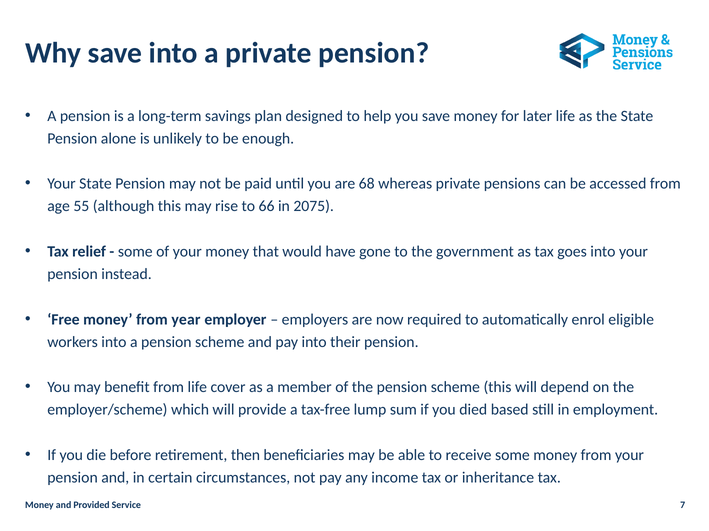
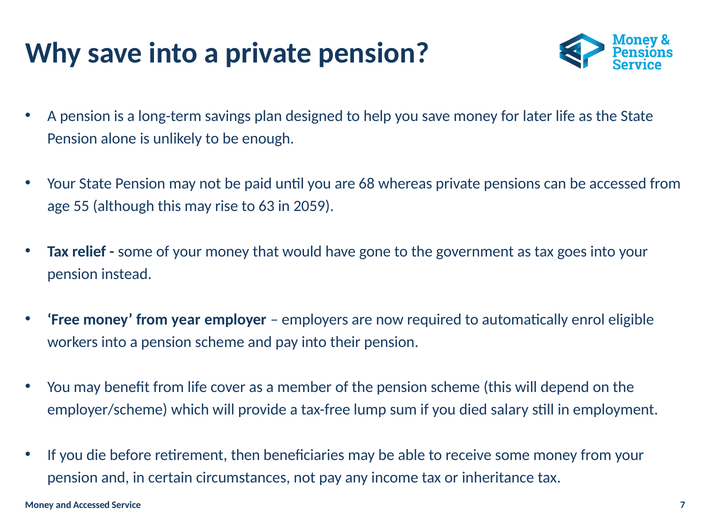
66: 66 -> 63
2075: 2075 -> 2059
based: based -> salary
and Provided: Provided -> Accessed
